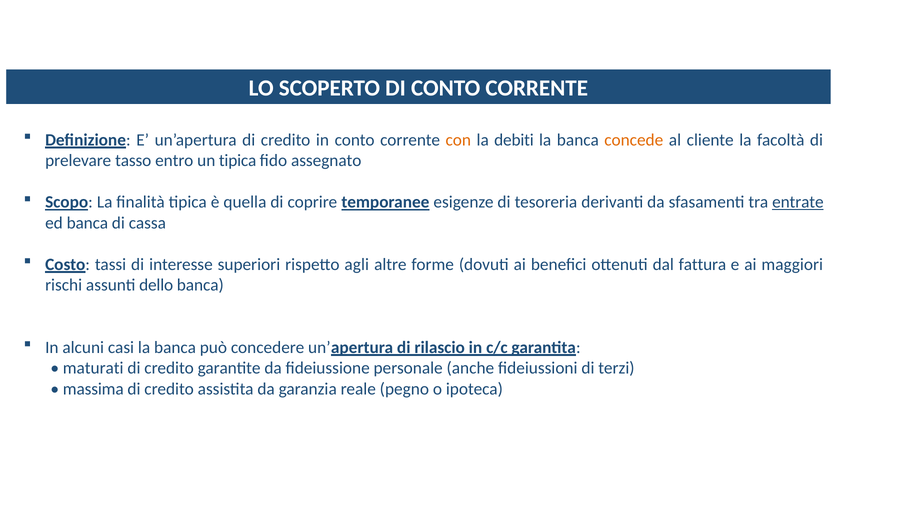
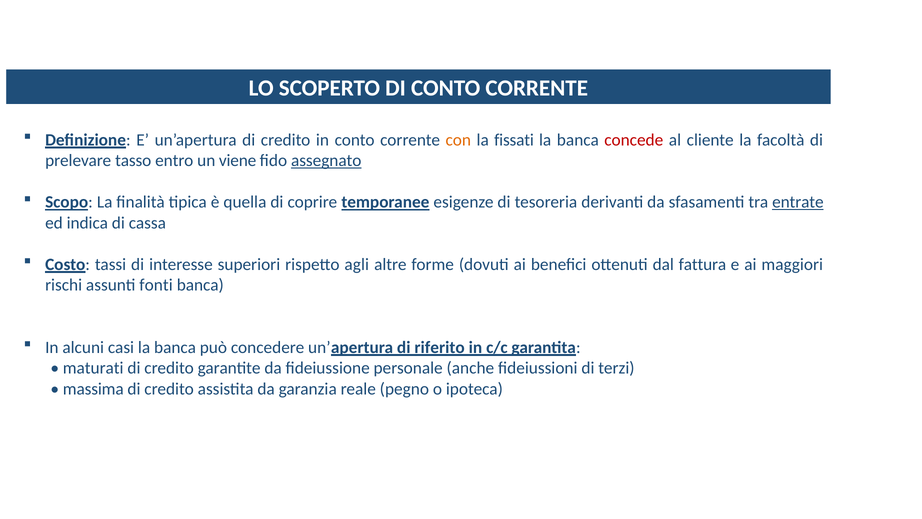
debiti: debiti -> fissati
concede colour: orange -> red
un tipica: tipica -> viene
assegnato underline: none -> present
ed banca: banca -> indica
dello: dello -> fonti
rilascio: rilascio -> riferito
